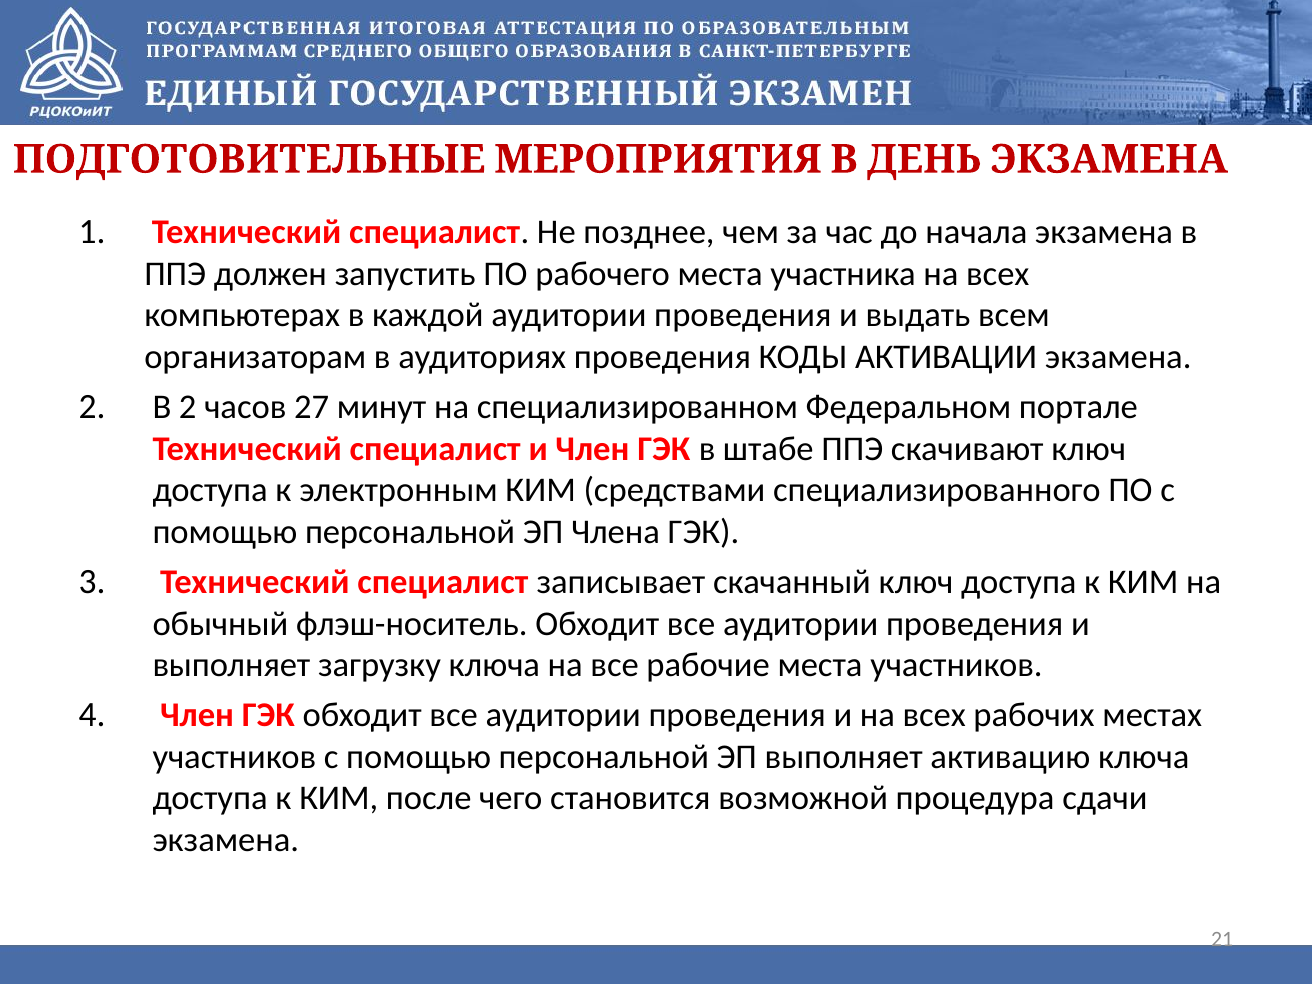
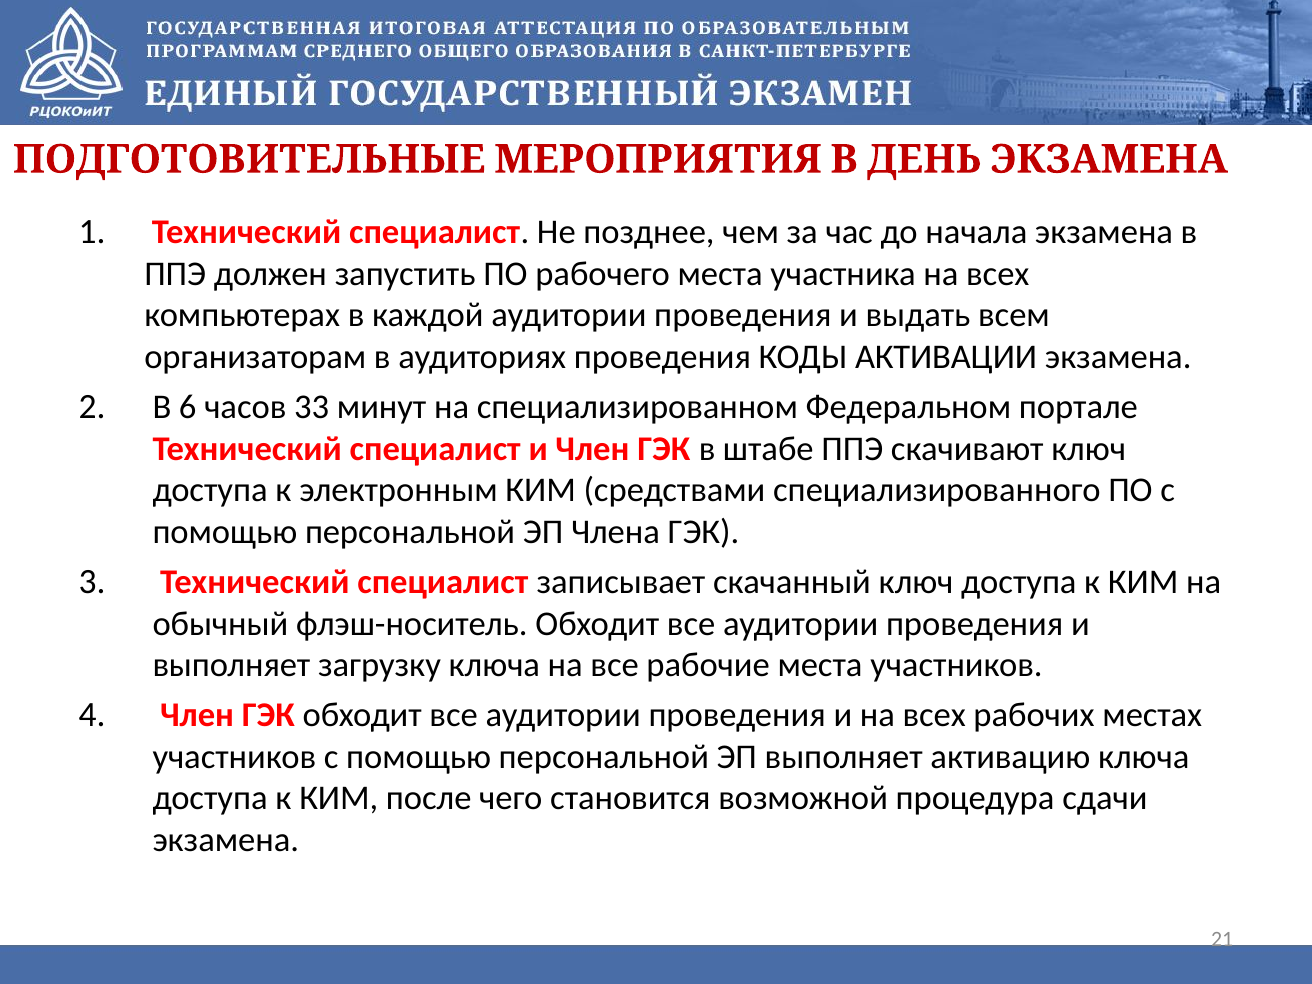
В 2: 2 -> 6
27: 27 -> 33
